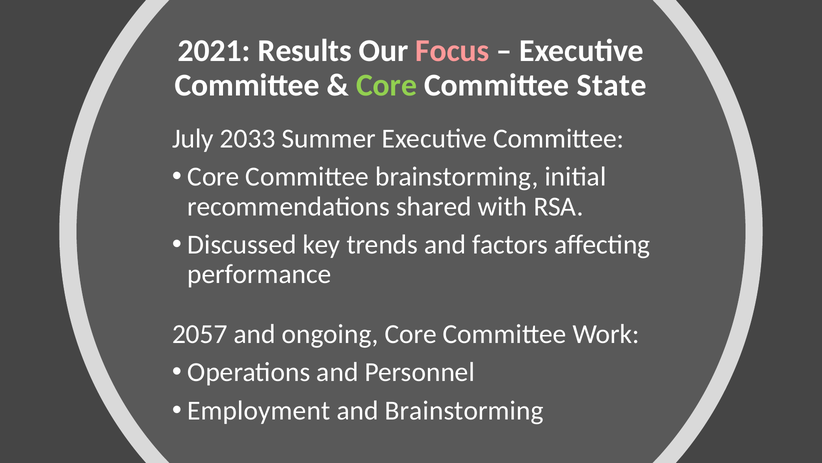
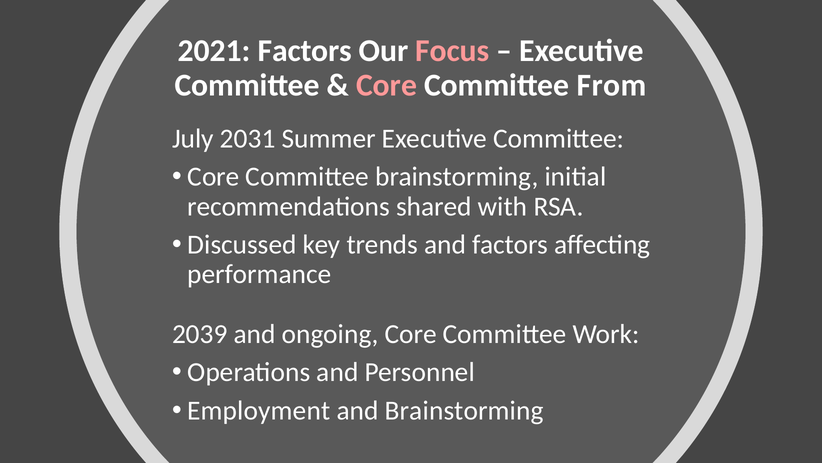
2021 Results: Results -> Factors
Core at (387, 85) colour: light green -> pink
State: State -> From
2033: 2033 -> 2031
2057: 2057 -> 2039
